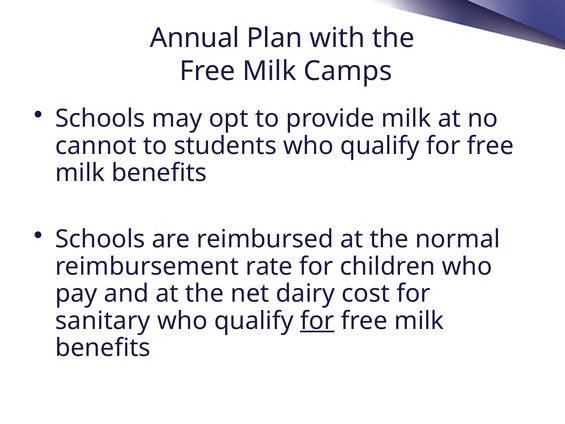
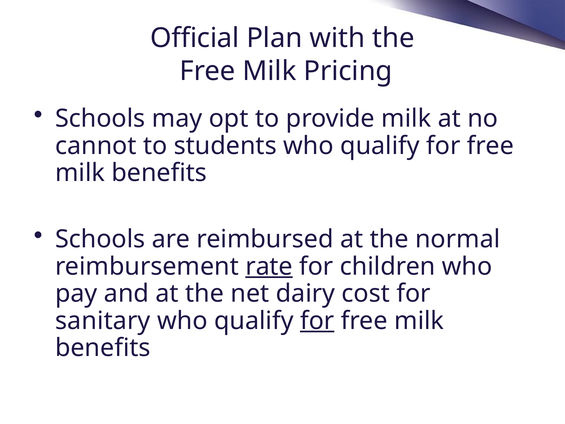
Annual: Annual -> Official
Camps: Camps -> Pricing
rate underline: none -> present
